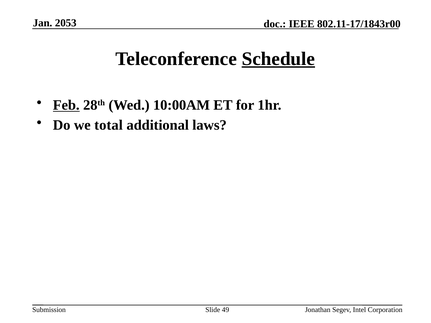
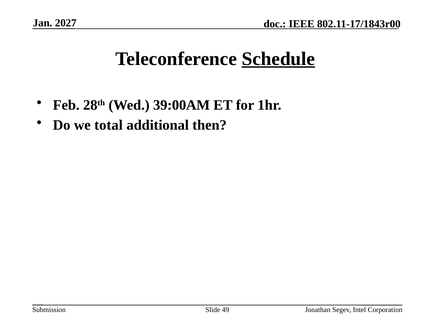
2053: 2053 -> 2027
Feb underline: present -> none
10:00AM: 10:00AM -> 39:00AM
laws: laws -> then
